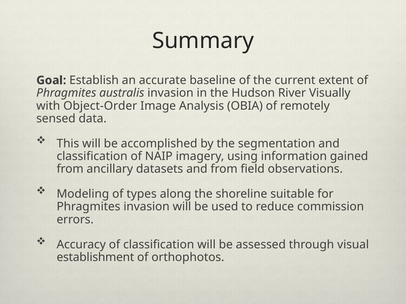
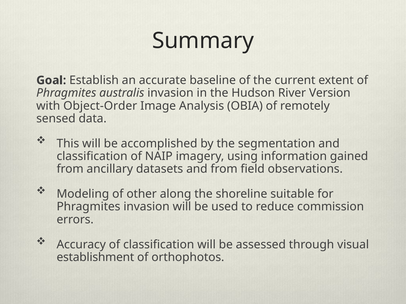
Visually: Visually -> Version
types: types -> other
